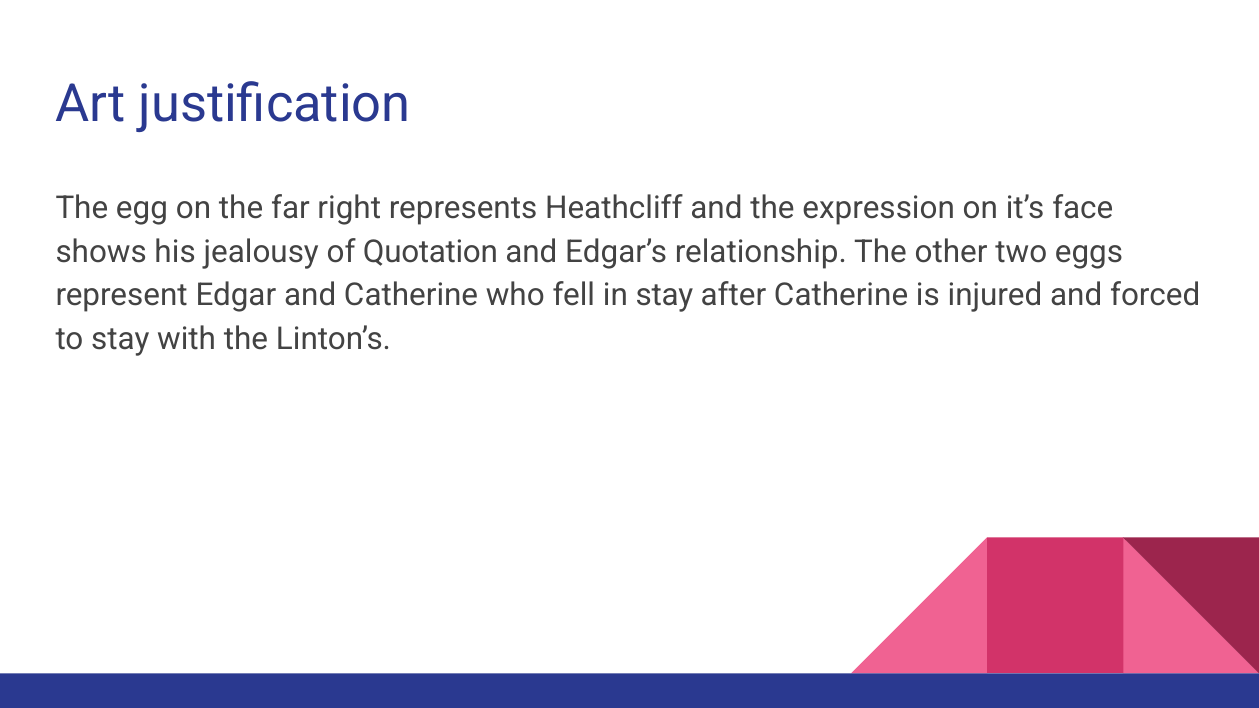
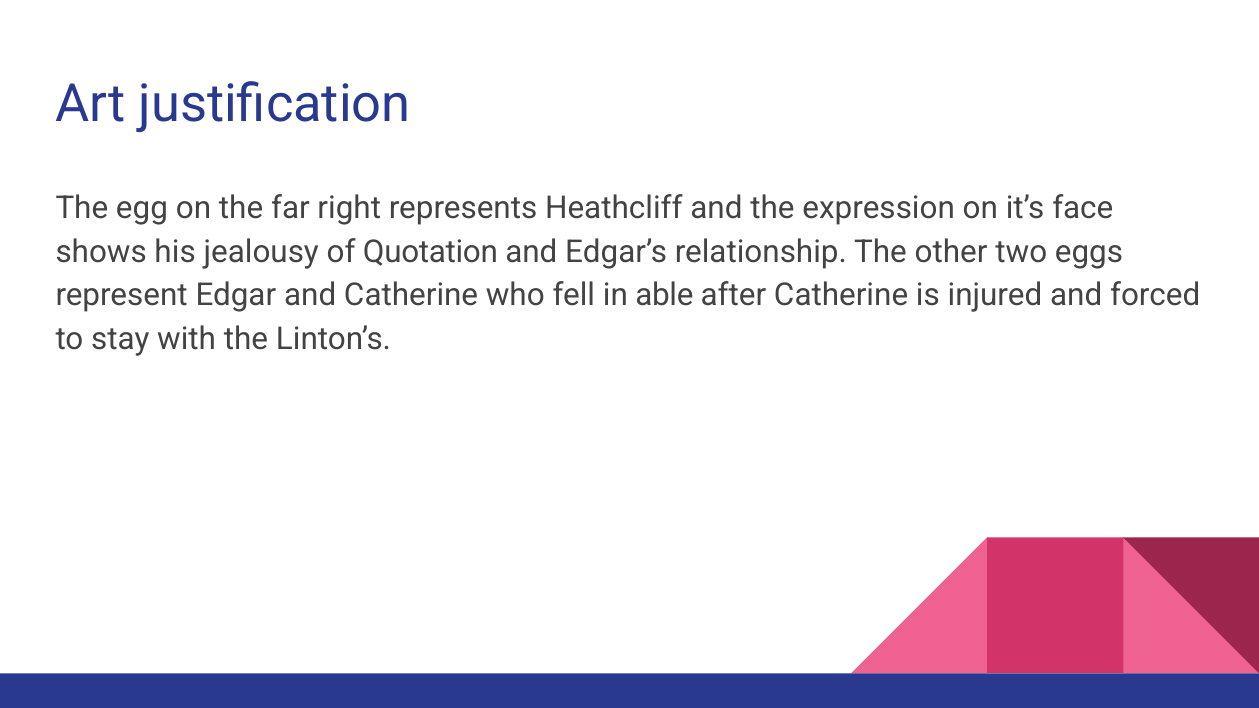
in stay: stay -> able
